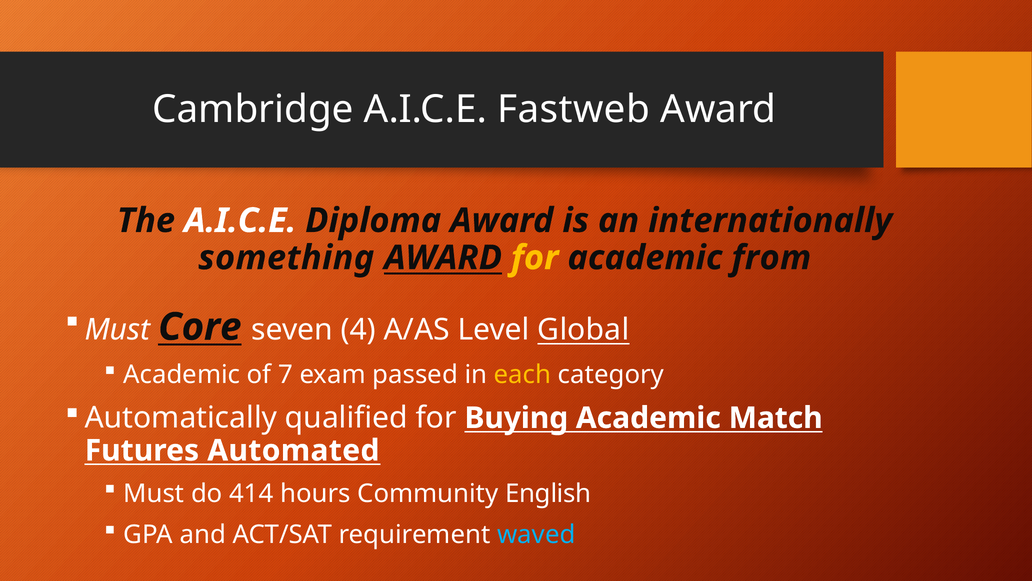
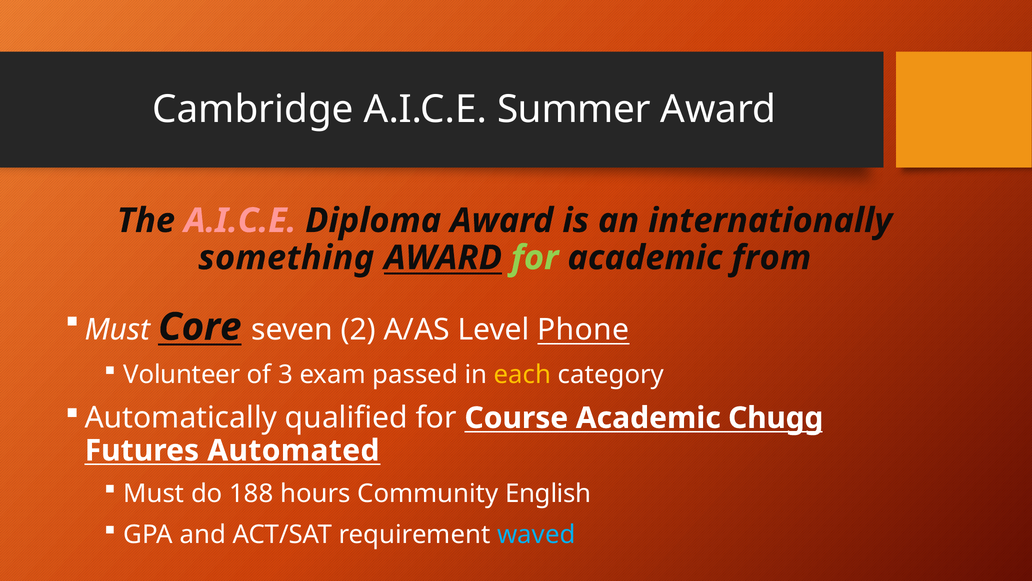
Fastweb: Fastweb -> Summer
A.I.C.E at (240, 220) colour: white -> pink
for at (535, 258) colour: yellow -> light green
4: 4 -> 2
Global: Global -> Phone
Academic at (182, 375): Academic -> Volunteer
7: 7 -> 3
Buying: Buying -> Course
Match: Match -> Chugg
414: 414 -> 188
